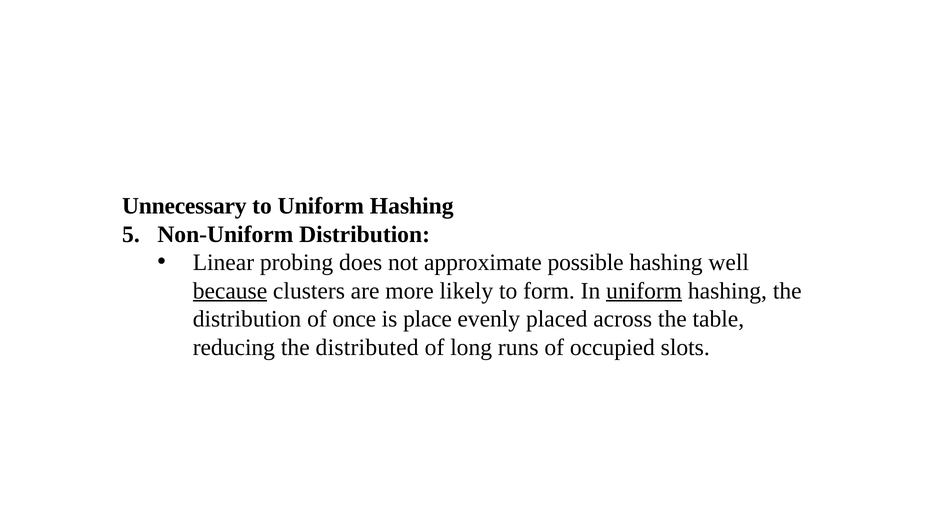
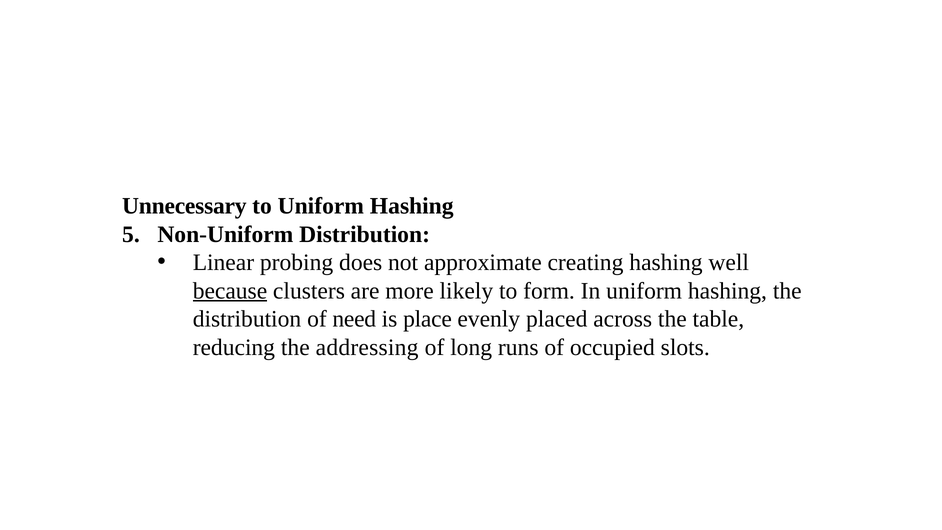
possible: possible -> creating
uniform at (644, 291) underline: present -> none
once: once -> need
distributed: distributed -> addressing
